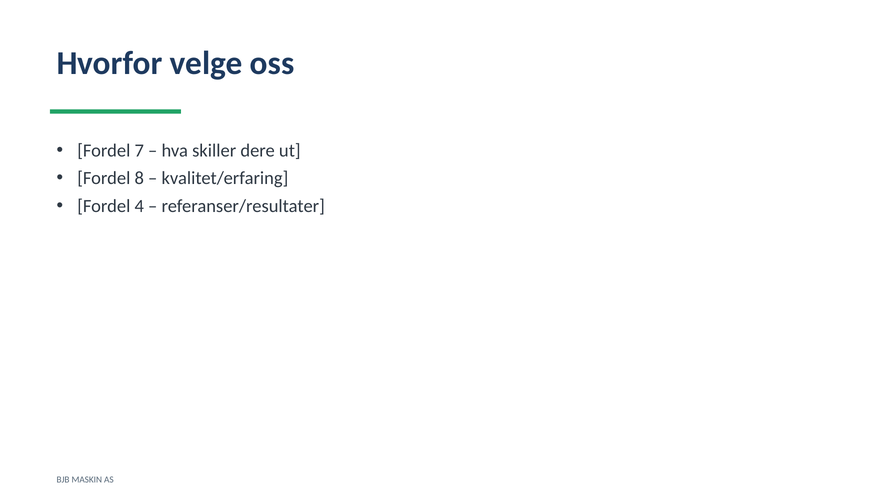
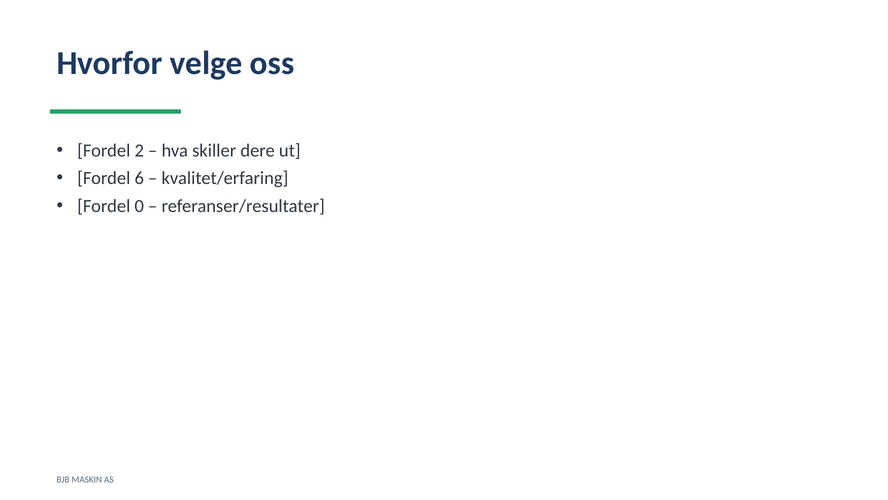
7: 7 -> 2
8: 8 -> 6
4: 4 -> 0
